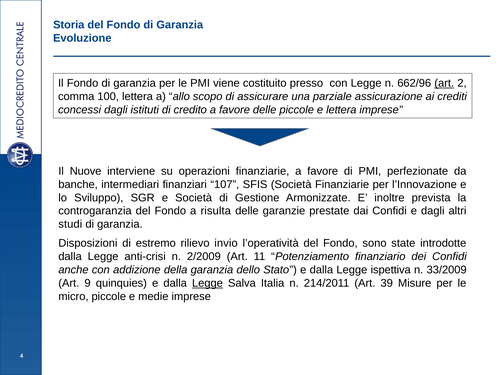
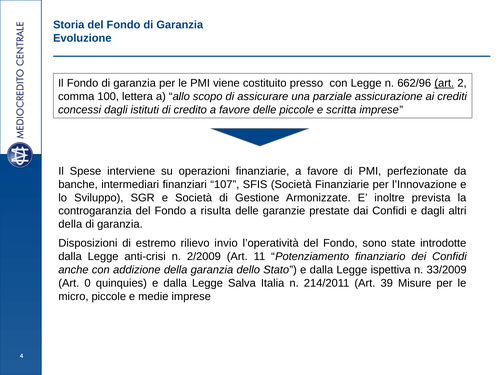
e lettera: lettera -> scritta
Nuove: Nuove -> Spese
studi at (70, 224): studi -> della
9: 9 -> 0
Legge at (207, 283) underline: present -> none
